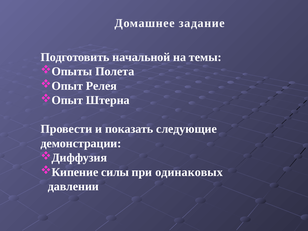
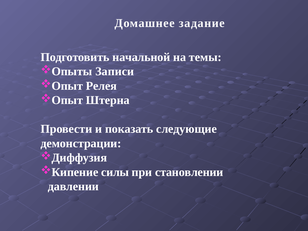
Полета: Полета -> Записи
одинаковых: одинаковых -> становлении
